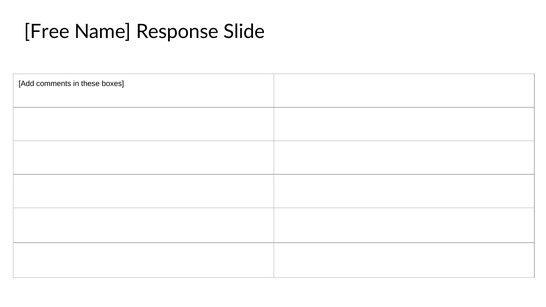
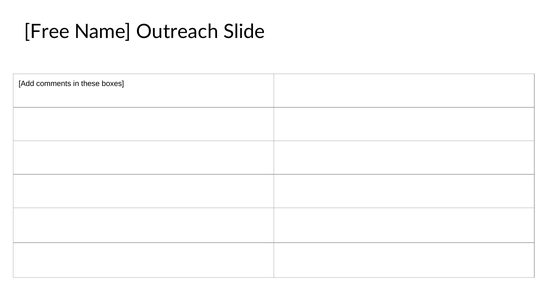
Response: Response -> Outreach
